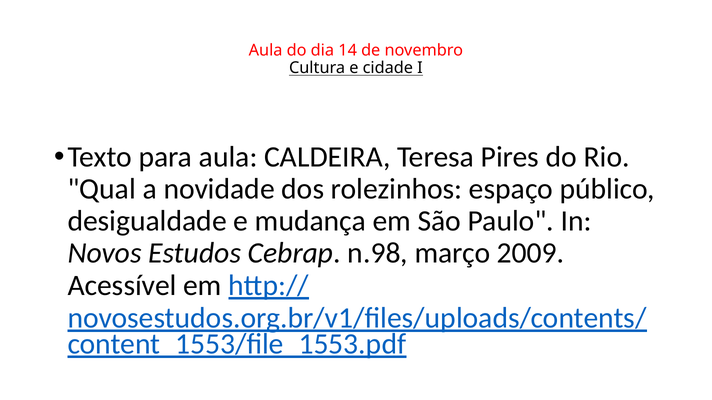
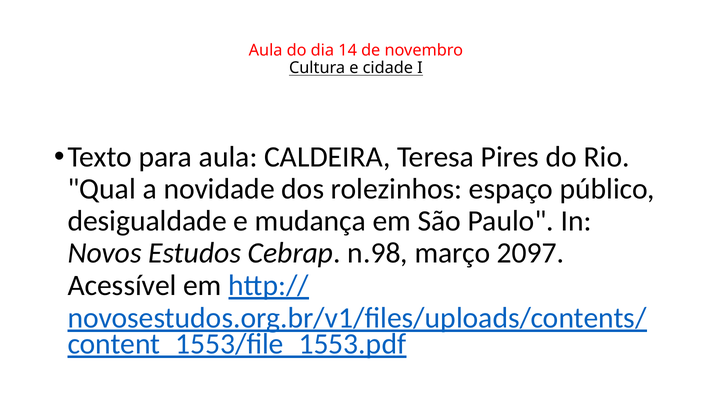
2009: 2009 -> 2097
